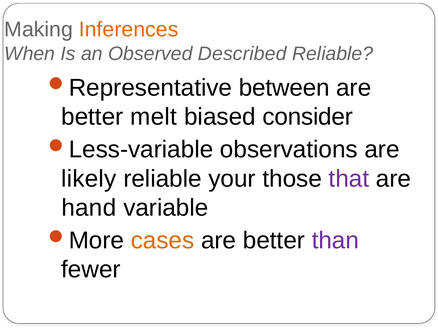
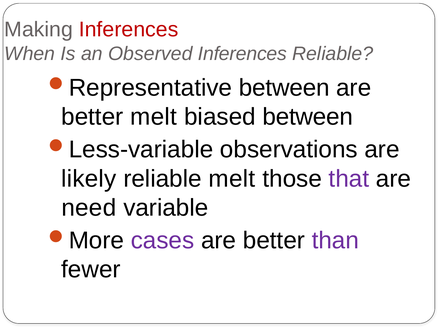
Inferences at (129, 30) colour: orange -> red
Observed Described: Described -> Inferences
biased consider: consider -> between
reliable your: your -> melt
hand: hand -> need
cases colour: orange -> purple
